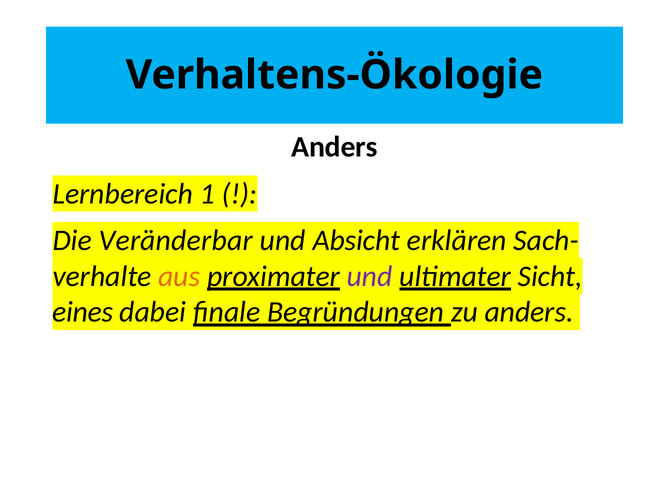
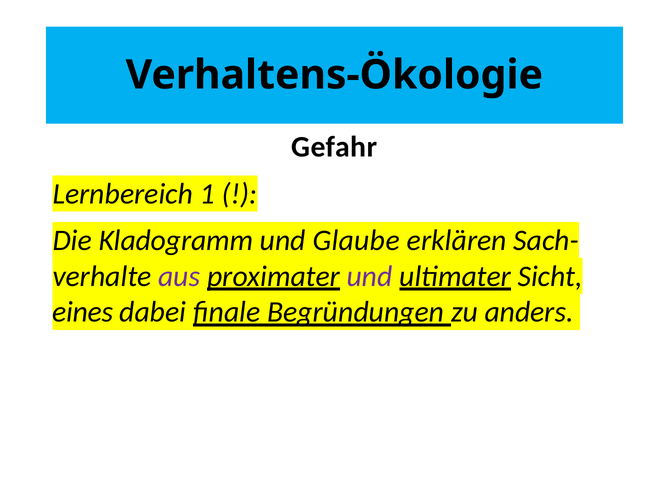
Anders at (335, 147): Anders -> Gefahr
Veränderbar: Veränderbar -> Kladogramm
Absicht: Absicht -> Glaube
aus colour: orange -> purple
